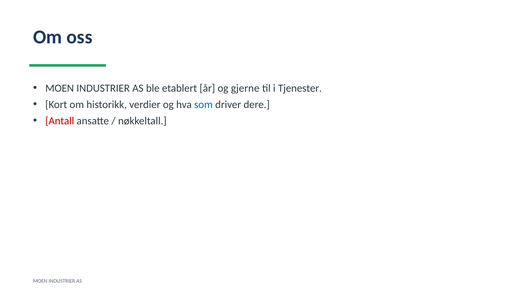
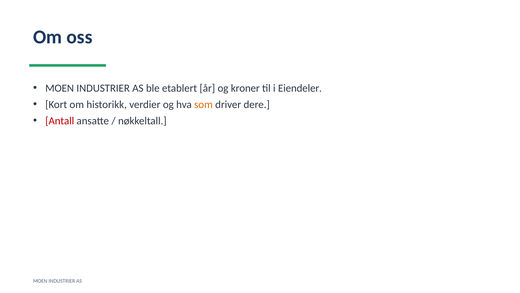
gjerne: gjerne -> kroner
Tjenester: Tjenester -> Eiendeler
som colour: blue -> orange
